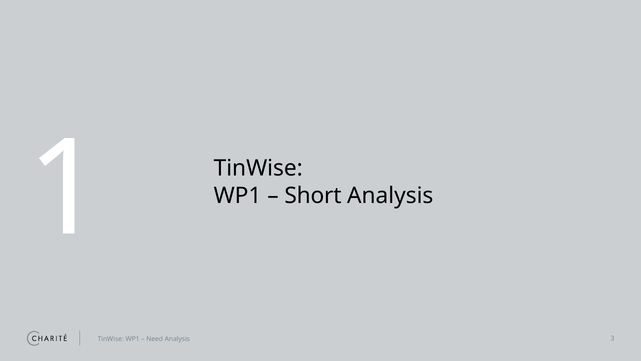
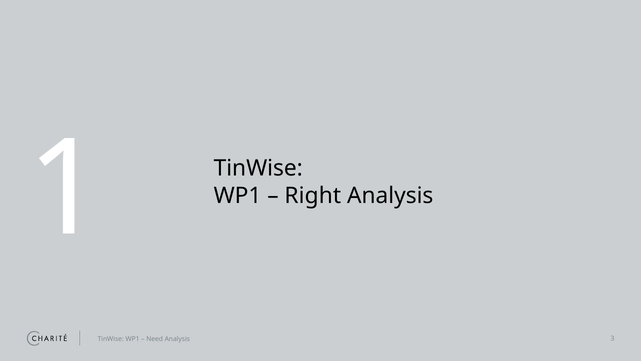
Short: Short -> Right
